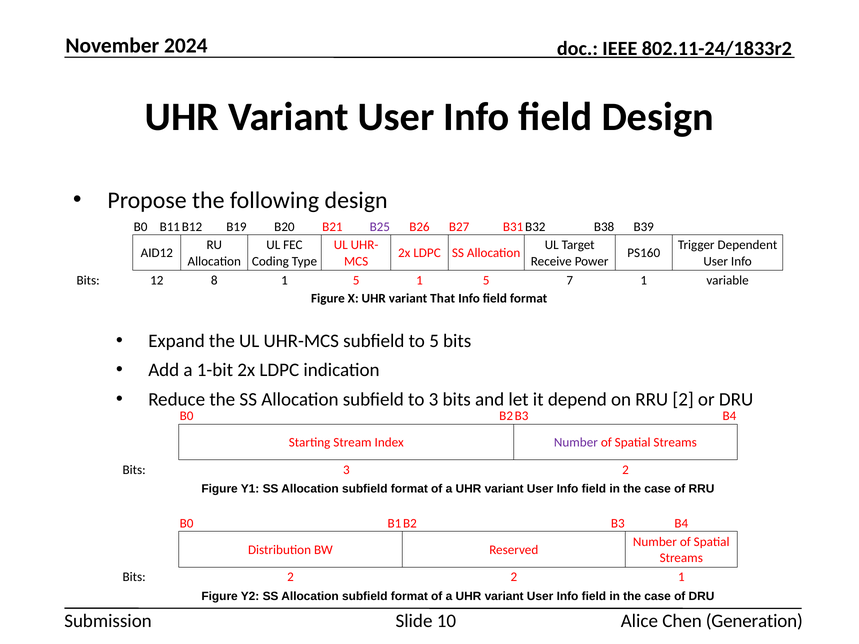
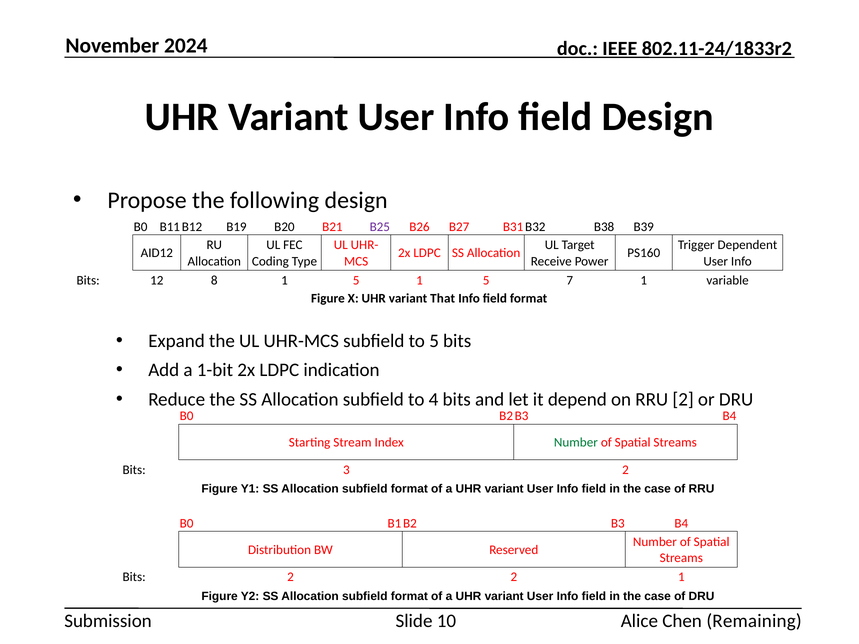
to 3: 3 -> 4
Number at (576, 443) colour: purple -> green
Generation: Generation -> Remaining
